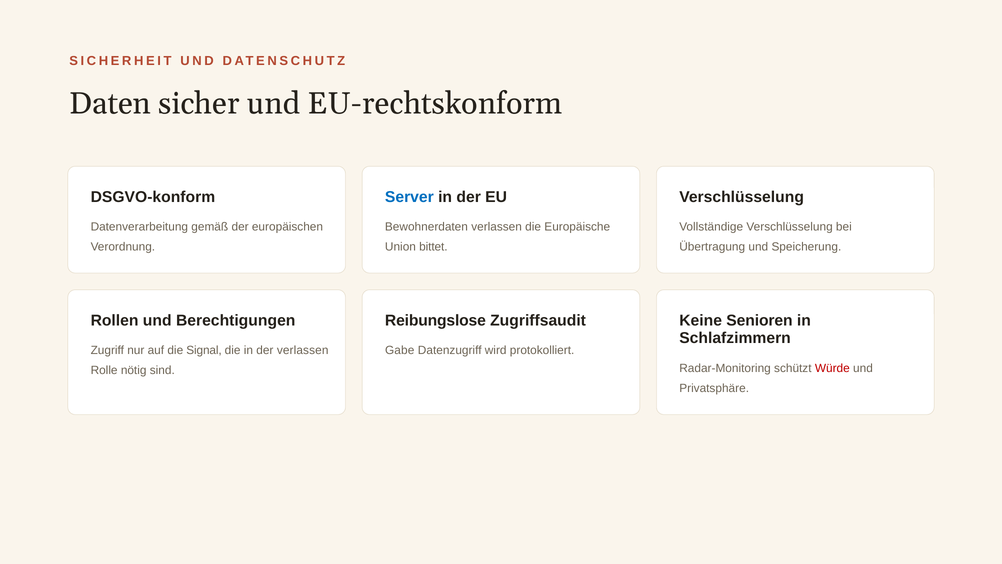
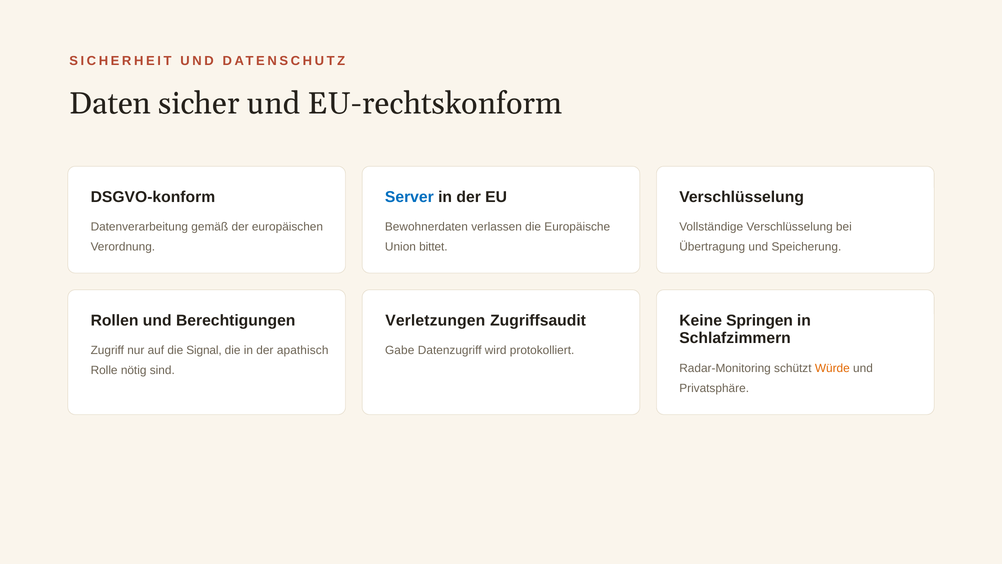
Reibungslose: Reibungslose -> Verletzungen
Senioren: Senioren -> Springen
der verlassen: verlassen -> apathisch
Würde colour: red -> orange
